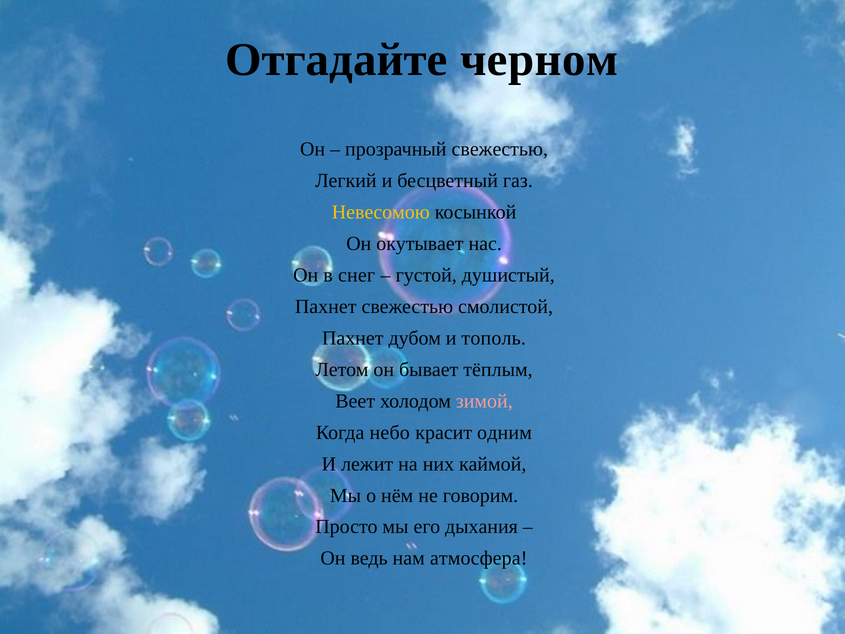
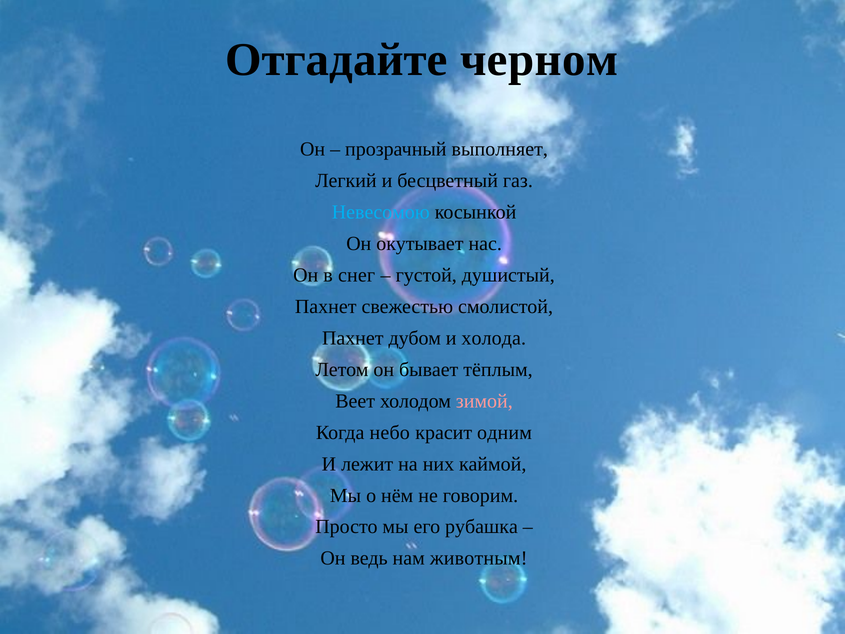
прозрачный свежестью: свежестью -> выполняет
Невесомою colour: yellow -> light blue
тополь: тополь -> холода
дыхания: дыхания -> рубашка
атмосфера: атмосфера -> животным
